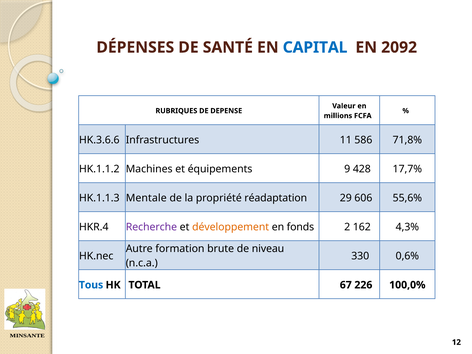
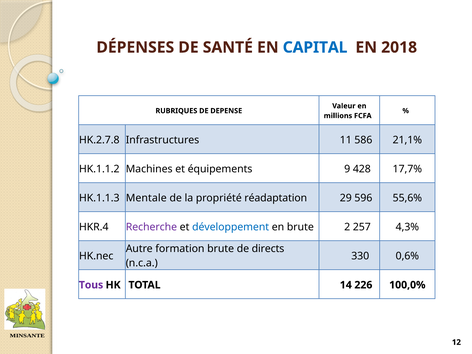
2092: 2092 -> 2018
HK.3.6.6: HK.3.6.6 -> HK.2.7.8
71,8%: 71,8% -> 21,1%
606: 606 -> 596
développement colour: orange -> blue
en fonds: fonds -> brute
162: 162 -> 257
niveau: niveau -> directs
Tous colour: blue -> purple
67: 67 -> 14
